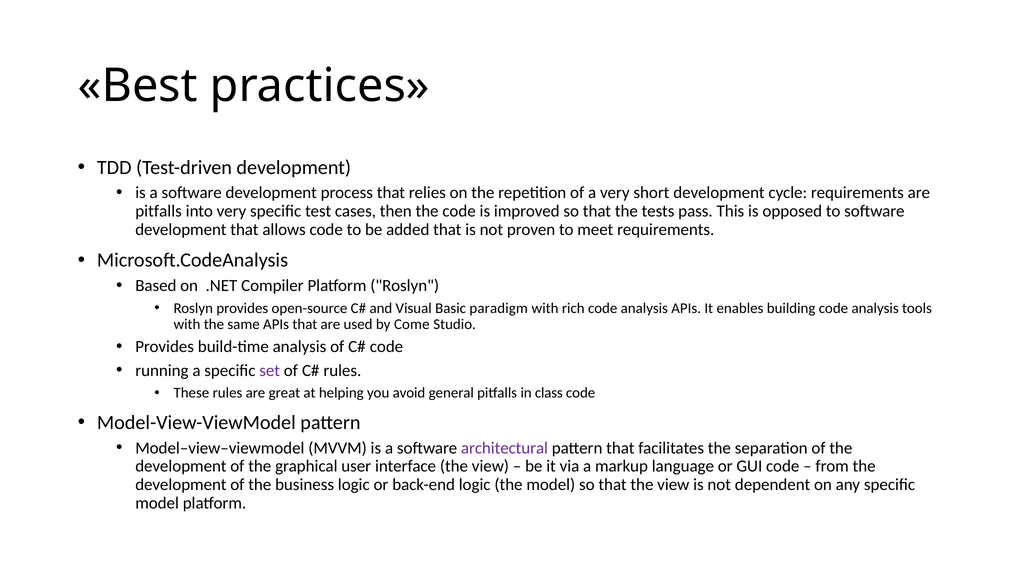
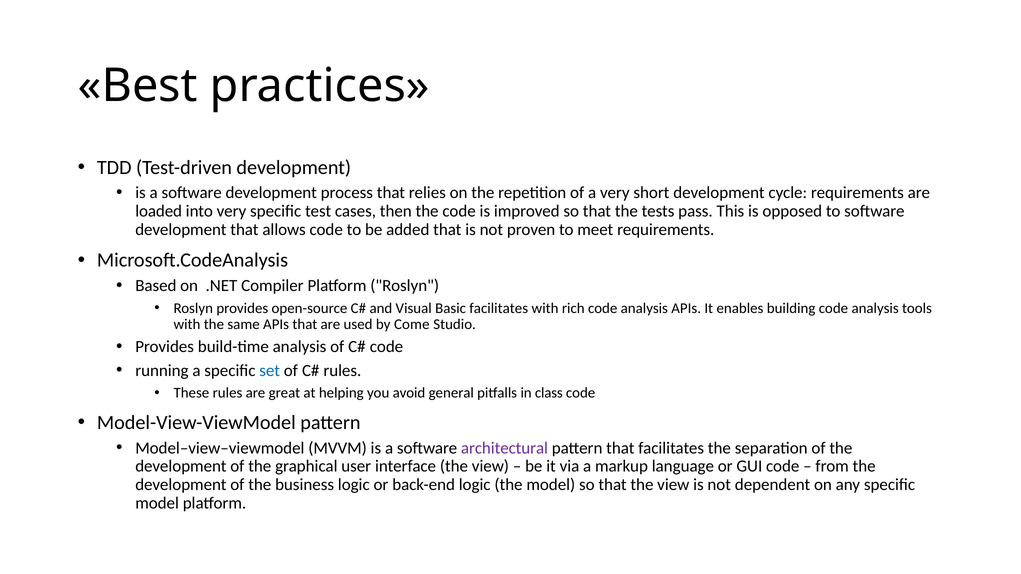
pitfalls at (159, 211): pitfalls -> loaded
Basic paradigm: paradigm -> facilitates
set colour: purple -> blue
